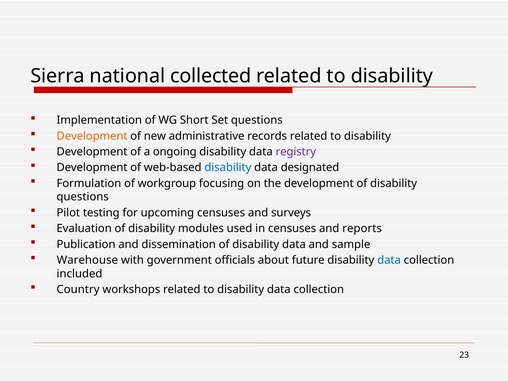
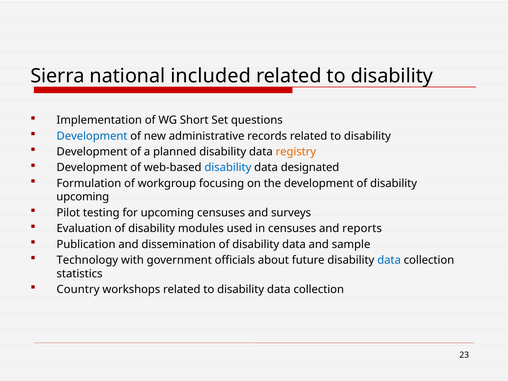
collected: collected -> included
Development at (92, 136) colour: orange -> blue
ongoing: ongoing -> planned
registry colour: purple -> orange
questions at (83, 197): questions -> upcoming
Warehouse: Warehouse -> Technology
included: included -> statistics
